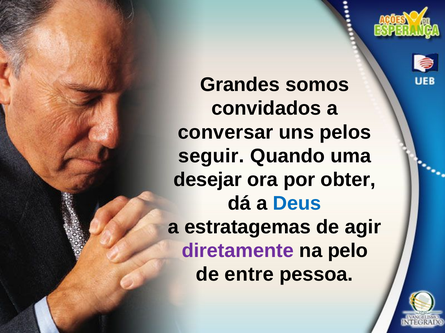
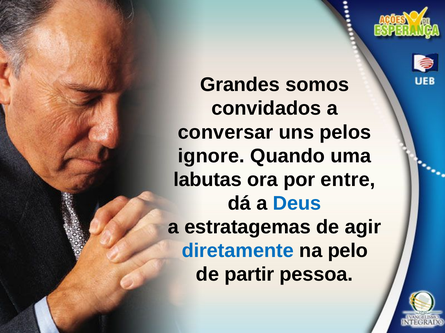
seguir: seguir -> ignore
desejar: desejar -> labutas
obter: obter -> entre
diretamente colour: purple -> blue
entre: entre -> partir
